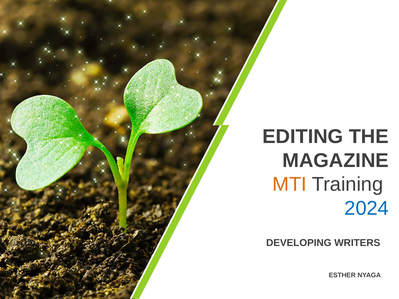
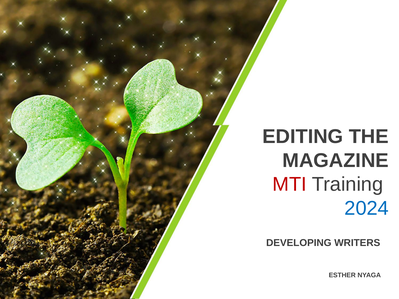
MTI colour: orange -> red
